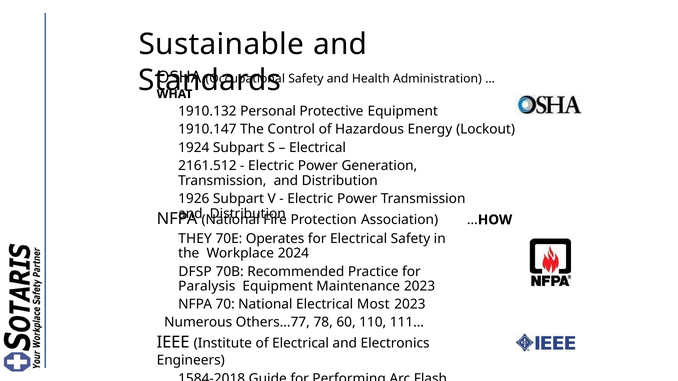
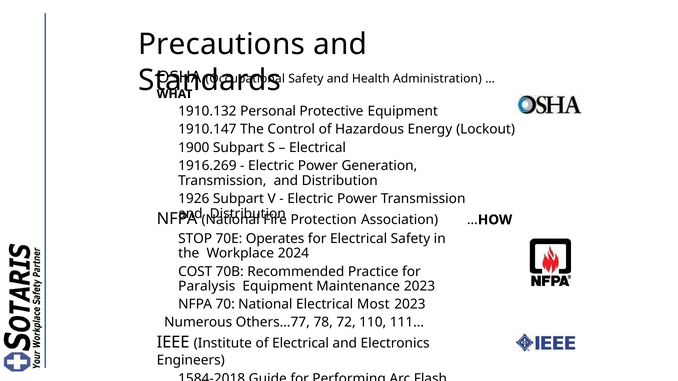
Sustainable: Sustainable -> Precautions
1924: 1924 -> 1900
2161.512: 2161.512 -> 1916.269
THEY: THEY -> STOP
DFSP: DFSP -> COST
60: 60 -> 72
